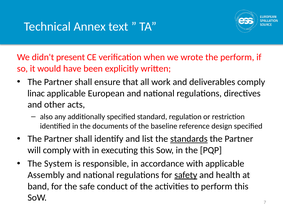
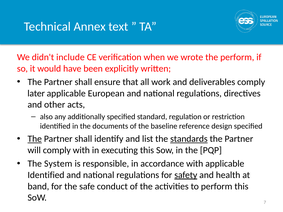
present: present -> include
linac: linac -> later
The at (35, 139) underline: none -> present
Assembly at (46, 175): Assembly -> Identified
